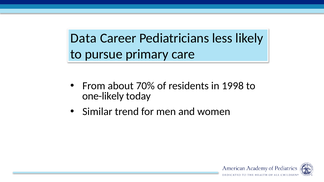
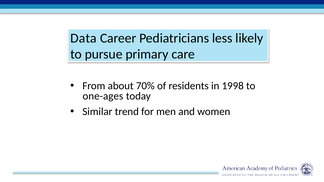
one-likely: one-likely -> one-ages
